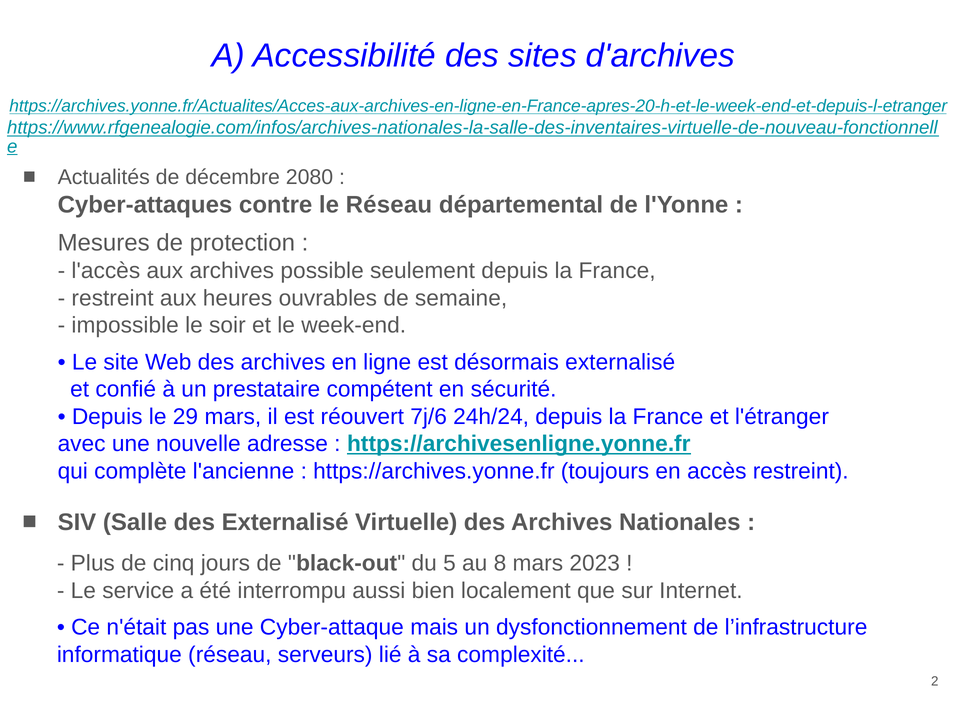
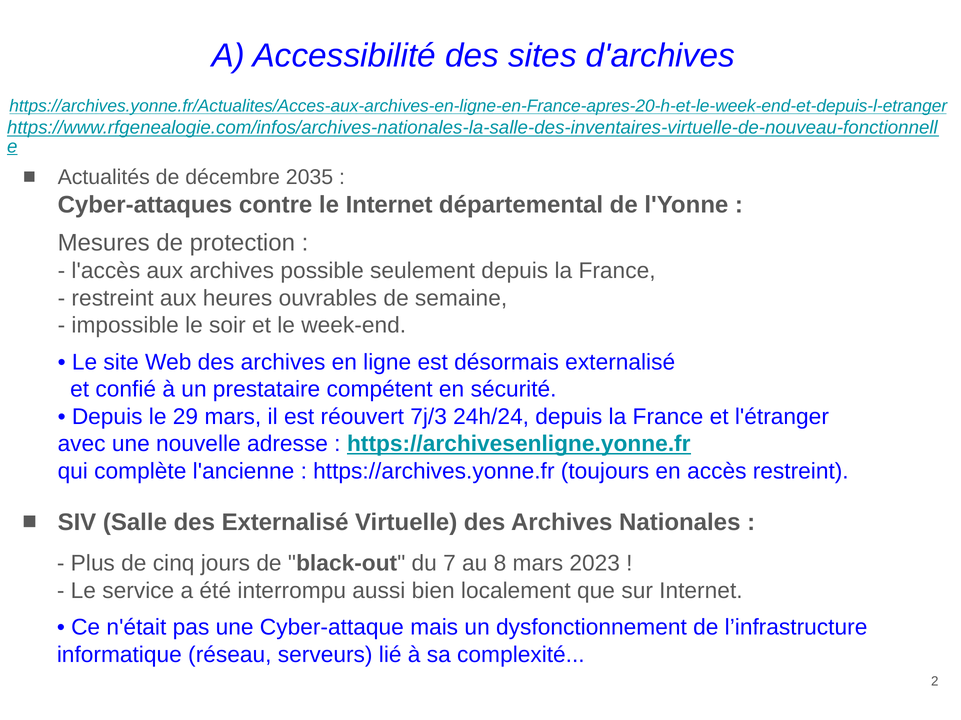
2080: 2080 -> 2035
le Réseau: Réseau -> Internet
7j/6: 7j/6 -> 7j/3
5: 5 -> 7
